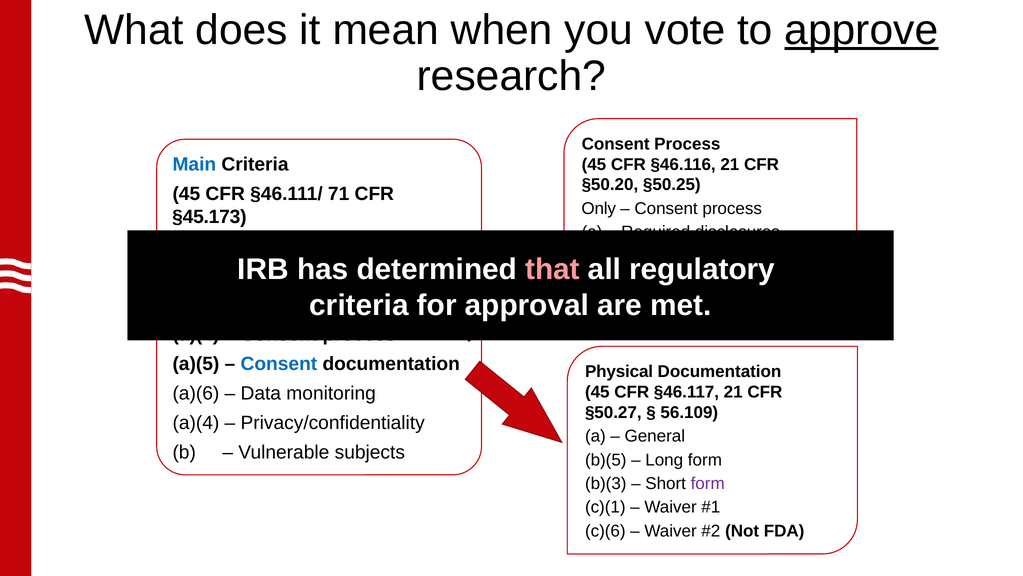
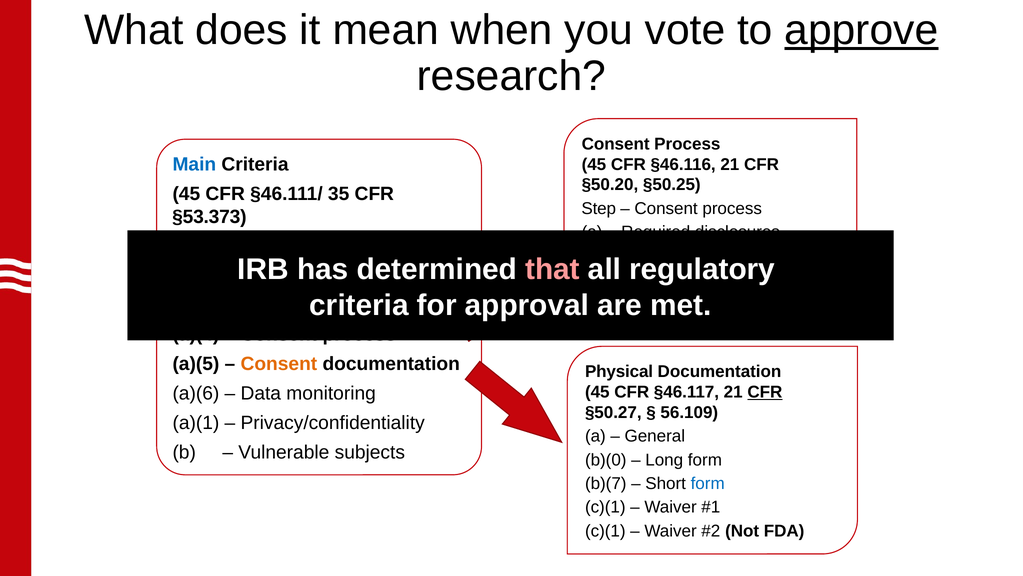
71: 71 -> 35
Only: Only -> Step
§45.173: §45.173 -> §53.373
Consent at (279, 364) colour: blue -> orange
CFR at (765, 392) underline: none -> present
a)(4 at (196, 423): a)(4 -> a)(1
b)(5: b)(5 -> b)(0
b)(3: b)(3 -> b)(7
form at (708, 483) colour: purple -> blue
c)(6 at (605, 530): c)(6 -> c)(1
